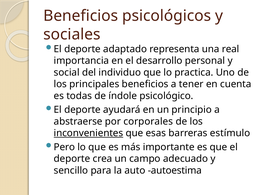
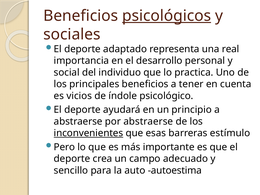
psicológicos underline: none -> present
todas: todas -> vicios
por corporales: corporales -> abstraerse
